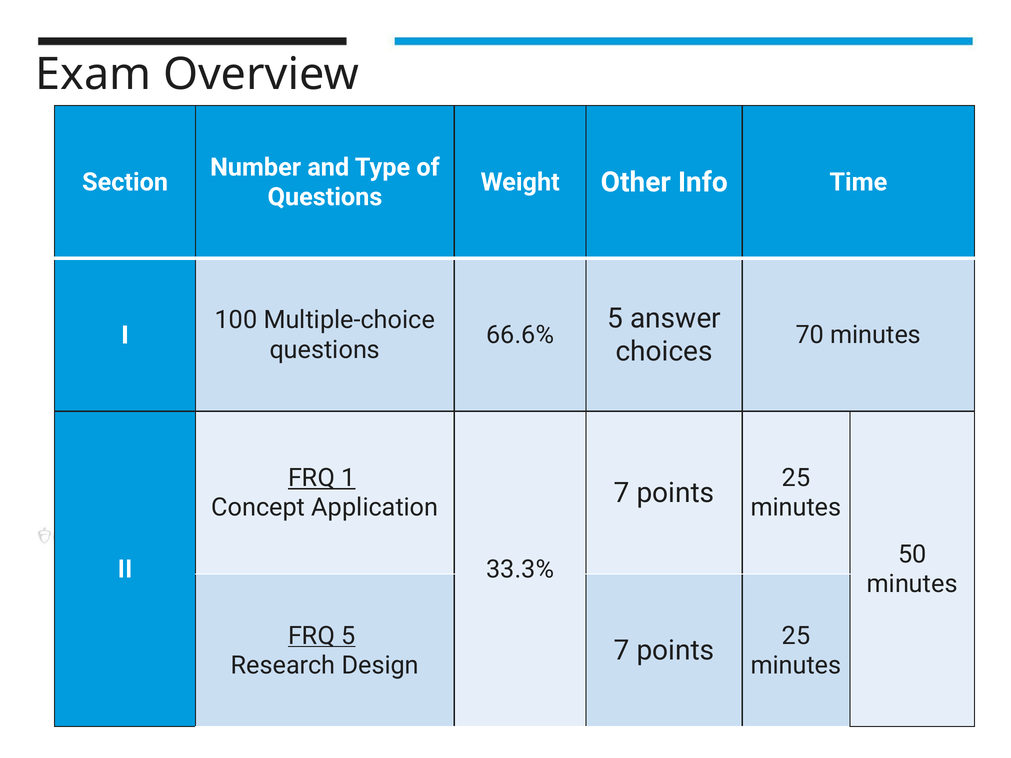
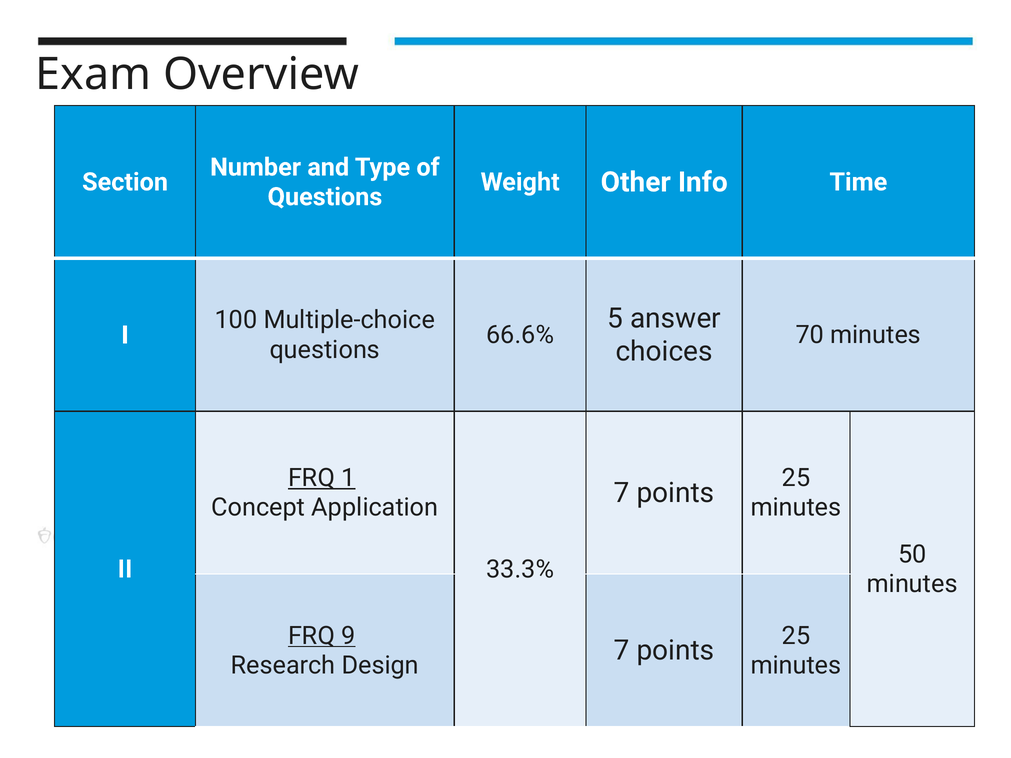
FRQ 5: 5 -> 9
